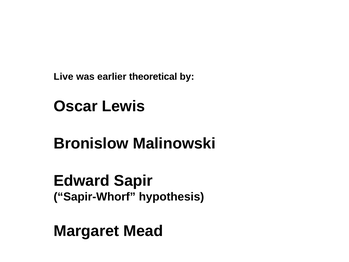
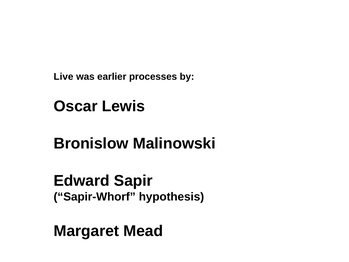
theoretical: theoretical -> processes
